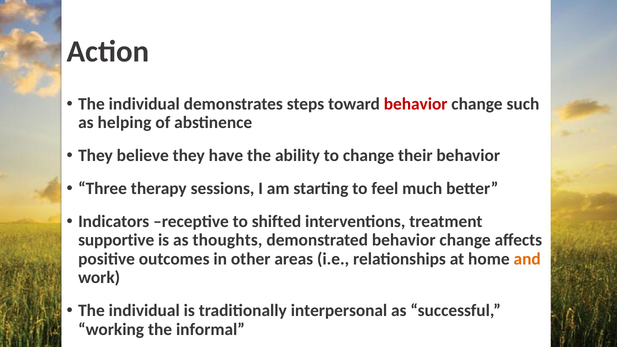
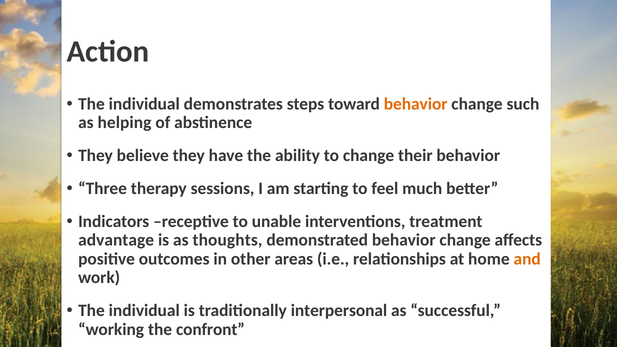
behavior at (416, 104) colour: red -> orange
shifted: shifted -> unable
supportive: supportive -> advantage
informal: informal -> confront
